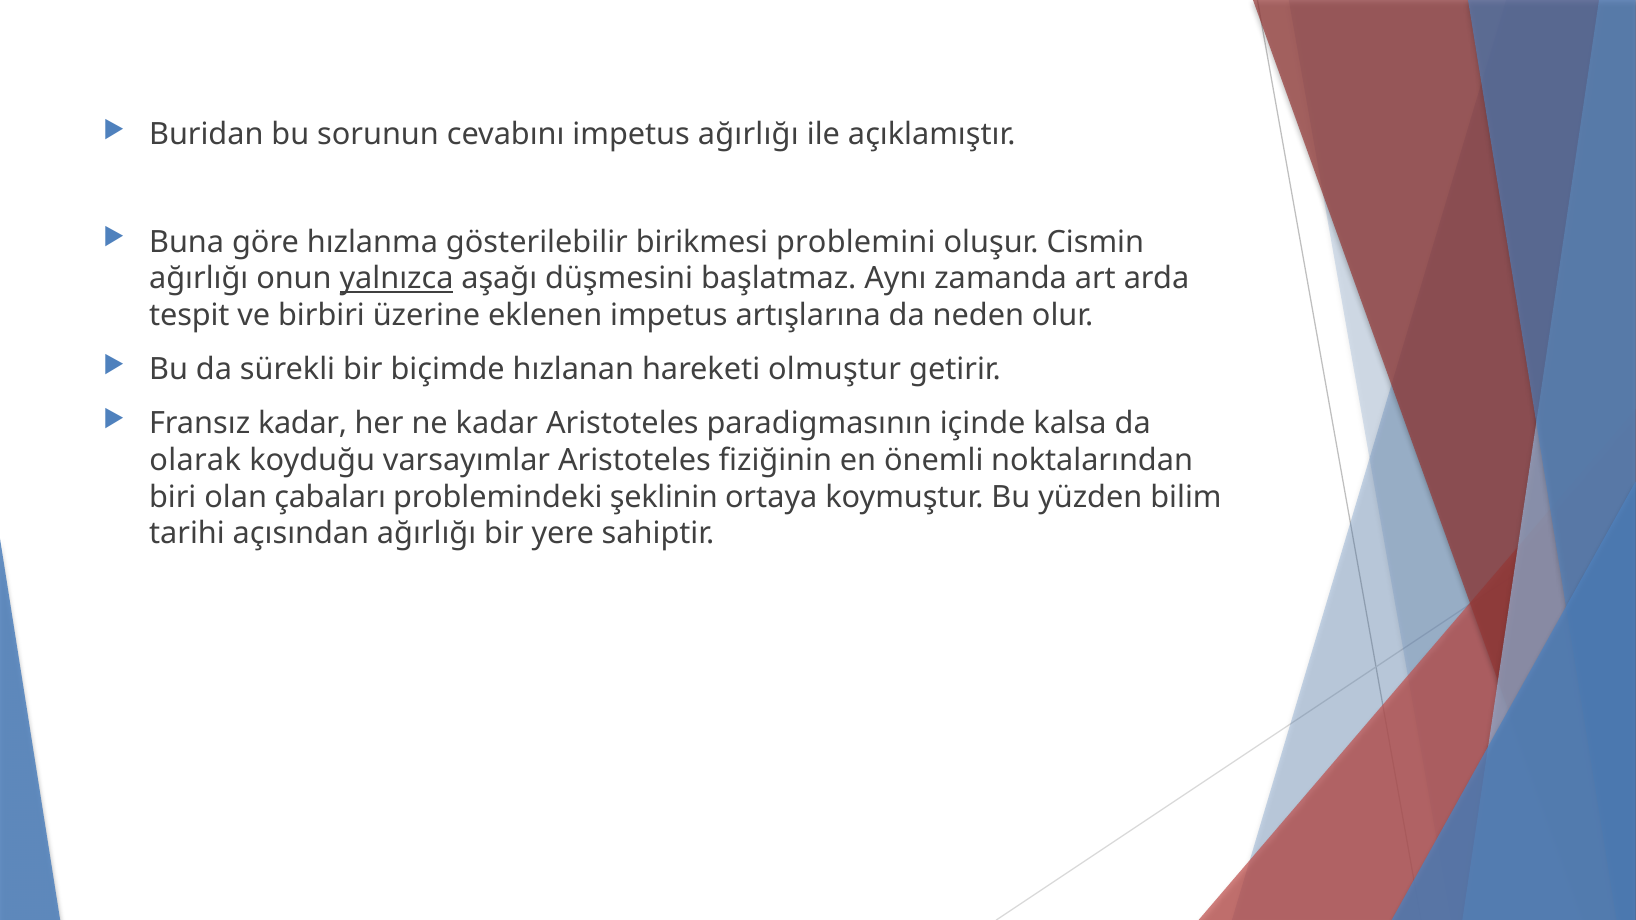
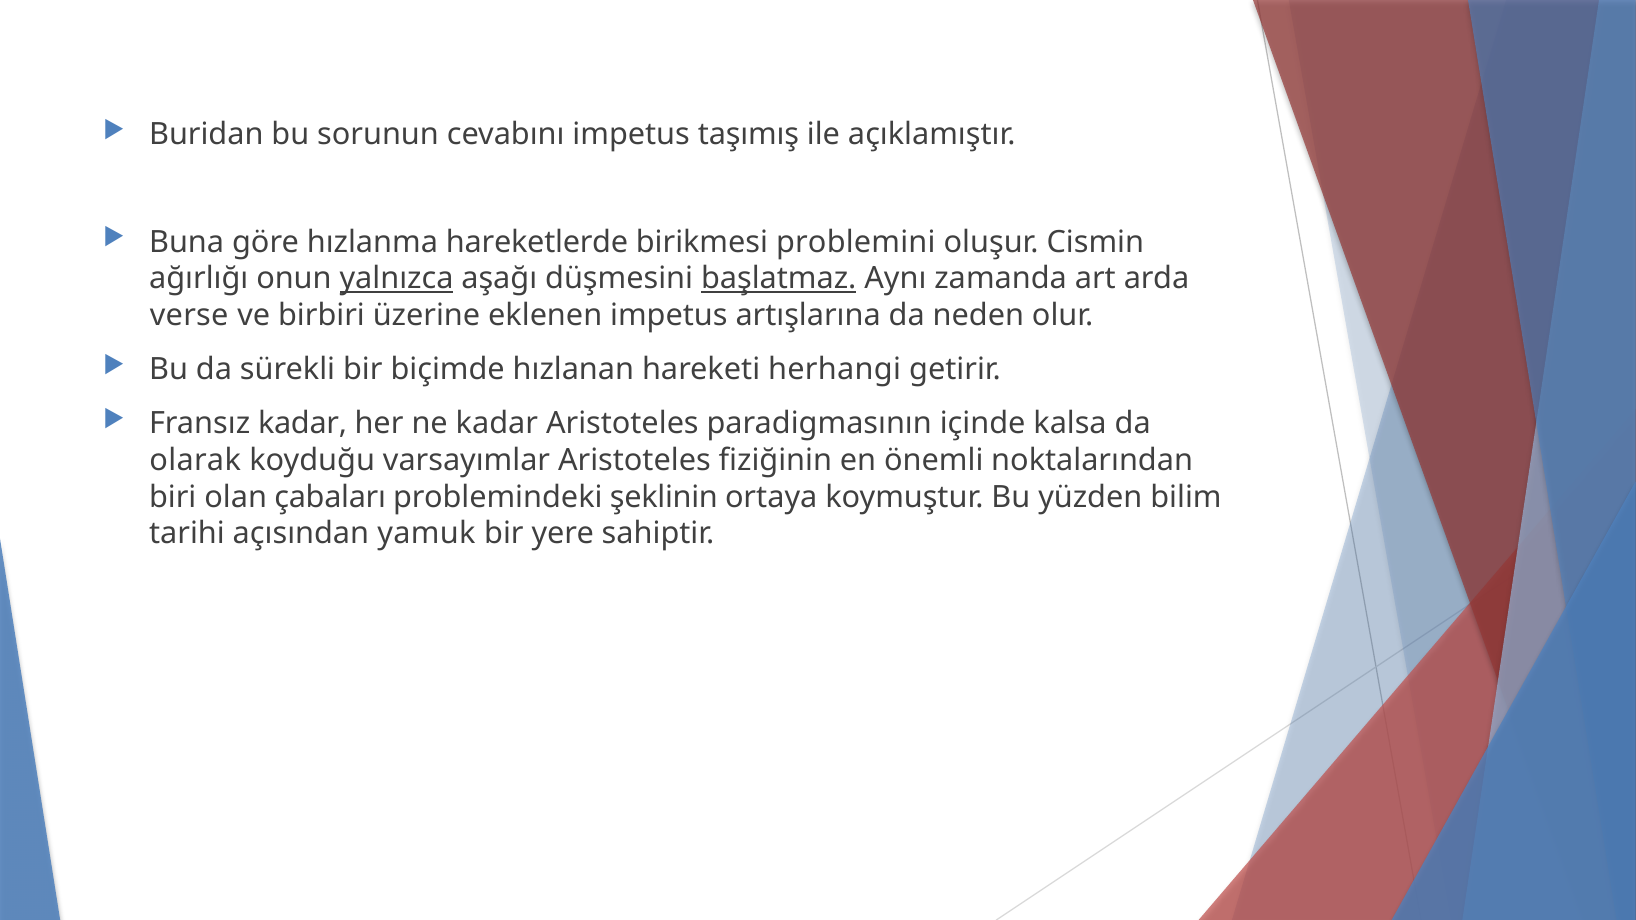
impetus ağırlığı: ağırlığı -> taşımış
gösterilebilir: gösterilebilir -> hareketlerde
başlatmaz underline: none -> present
tespit: tespit -> verse
olmuştur: olmuştur -> herhangi
açısından ağırlığı: ağırlığı -> yamuk
